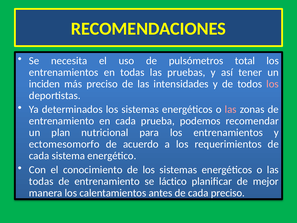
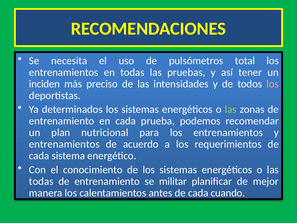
las at (231, 109) colour: pink -> light green
ectomesomorfo at (64, 144): ectomesomorfo -> entrenamientos
láctico: láctico -> militar
cada preciso: preciso -> cuando
